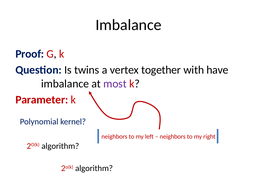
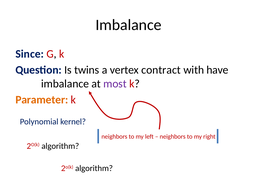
Proof: Proof -> Since
together: together -> contract
Parameter colour: red -> orange
